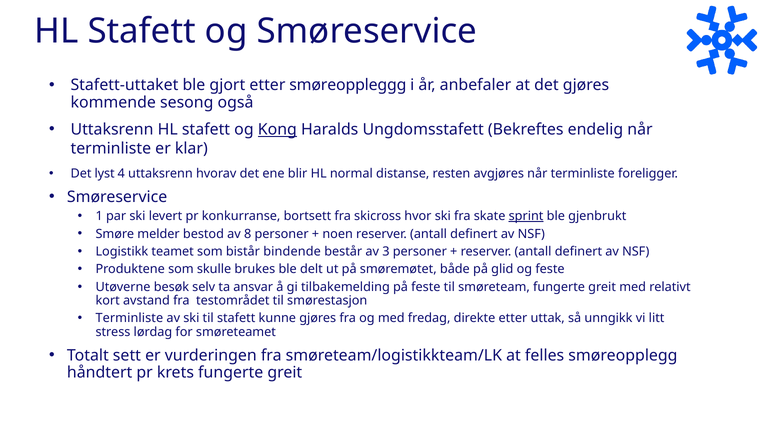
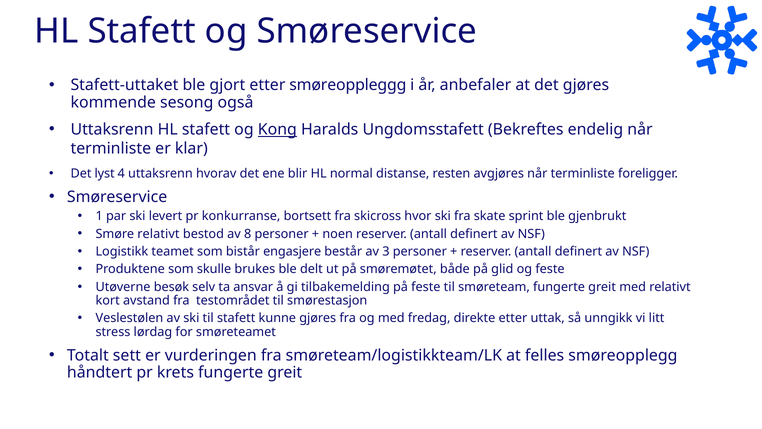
sprint underline: present -> none
Smøre melder: melder -> relativt
bindende: bindende -> engasjere
Terminliste at (129, 318): Terminliste -> Veslestølen
